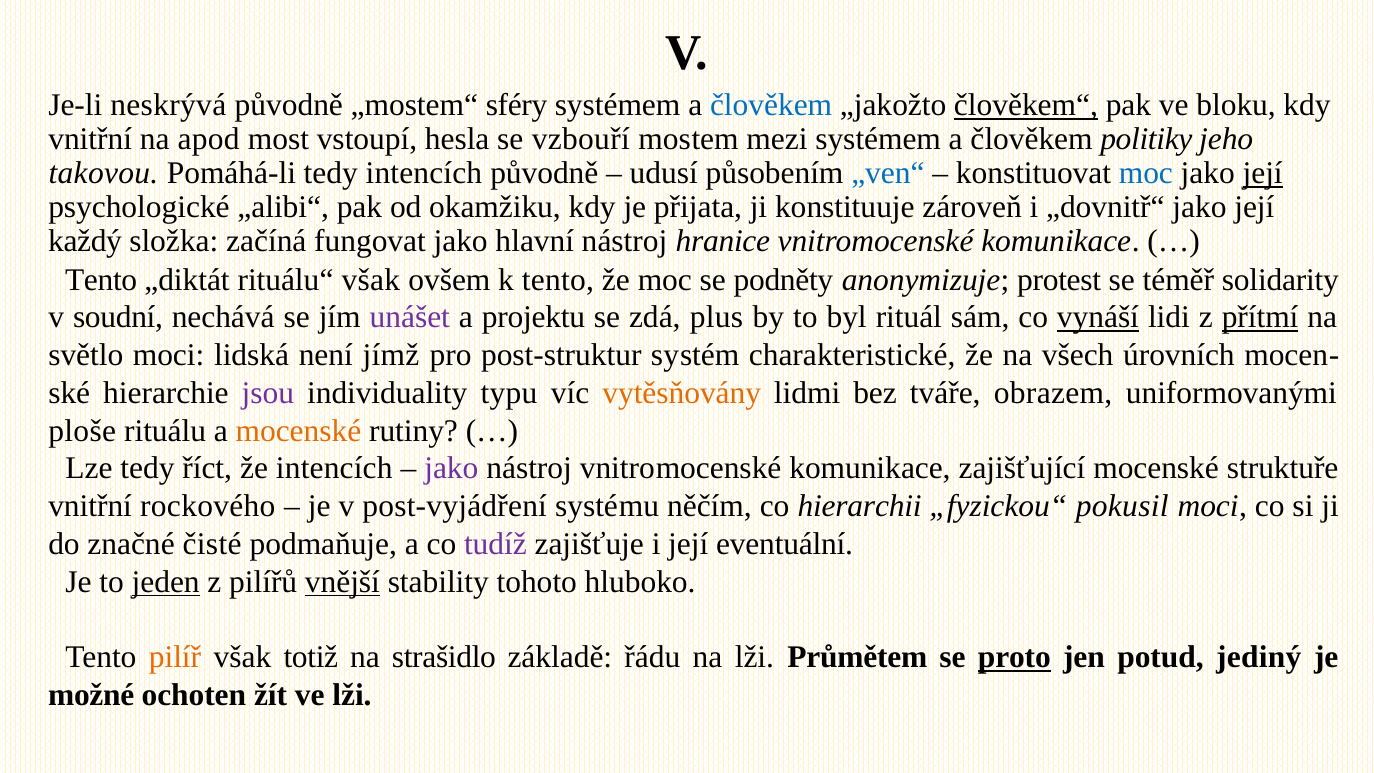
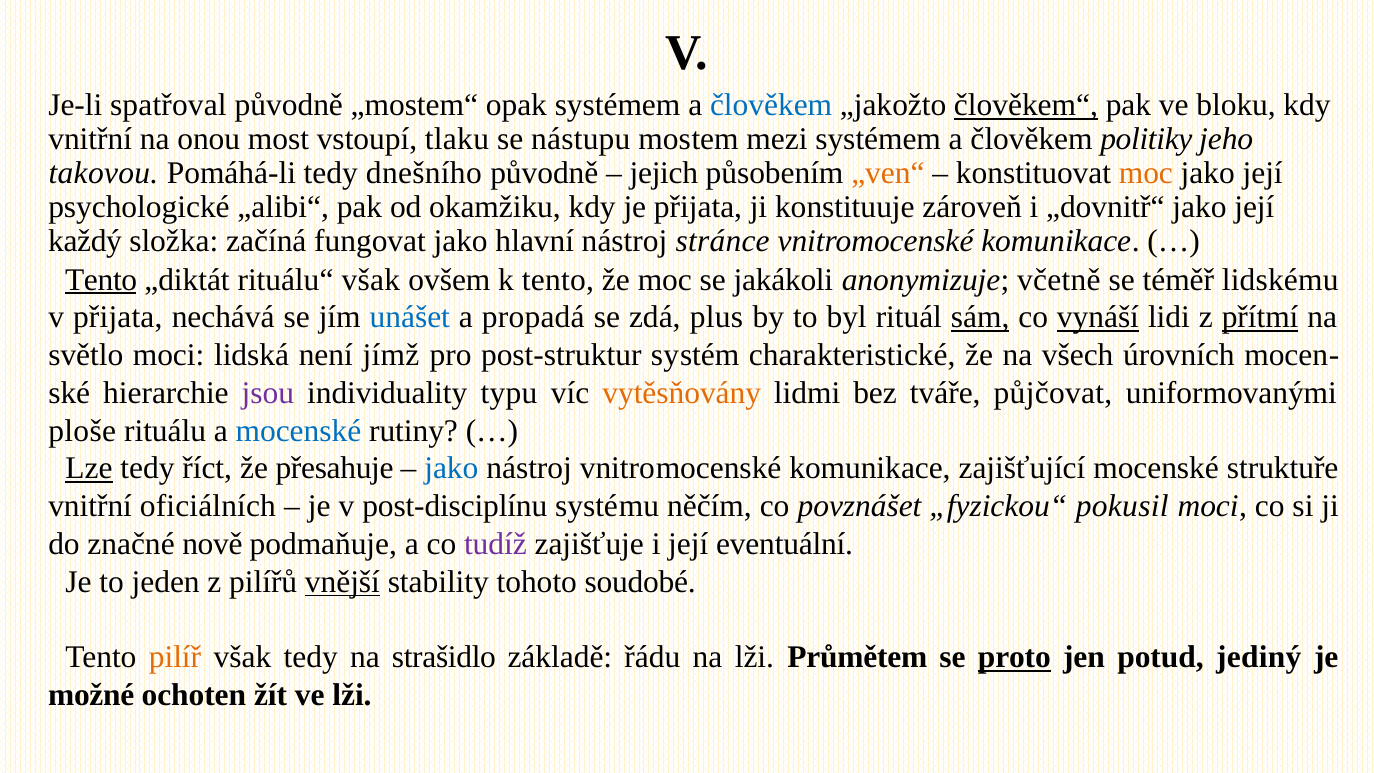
neskrývá: neskrývá -> spatřoval
sféry: sféry -> opak
apod: apod -> onou
hesla: hesla -> tlaku
vzbouří: vzbouří -> nástupu
tedy intencích: intencích -> dnešního
udusí: udusí -> jejich
„ven“ colour: blue -> orange
moc at (1146, 173) colour: blue -> orange
její at (1263, 173) underline: present -> none
hranice: hranice -> stránce
Tento at (101, 280) underline: none -> present
podněty: podněty -> jakákoli
protest: protest -> včetně
solidarity: solidarity -> lidskému
v soudní: soudní -> přijata
unášet colour: purple -> blue
projektu: projektu -> propadá
sám underline: none -> present
obrazem: obrazem -> půjčovat
mocenské at (298, 431) colour: orange -> blue
Lze underline: none -> present
že intencích: intencích -> přesahuje
jako at (451, 469) colour: purple -> blue
rockového: rockového -> oficiálních
post-vyjádření: post-vyjádření -> post-disciplínu
hierarchii: hierarchii -> povznášet
čisté: čisté -> nově
jeden underline: present -> none
hluboko: hluboko -> soudobé
však totiž: totiž -> tedy
